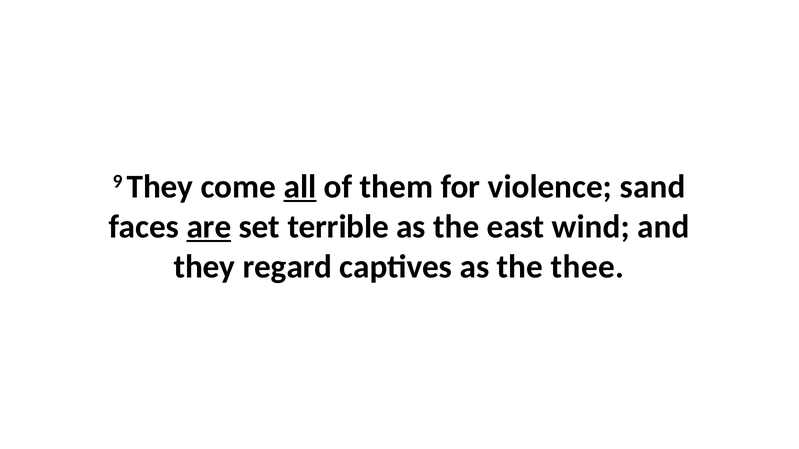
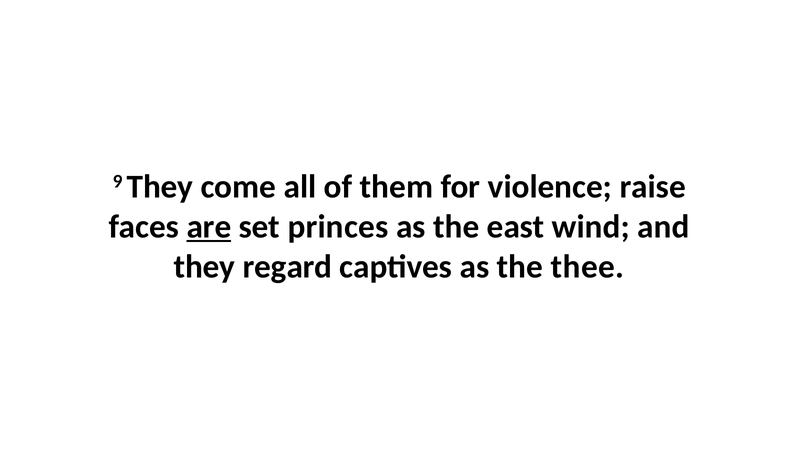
all underline: present -> none
sand: sand -> raise
terrible: terrible -> princes
